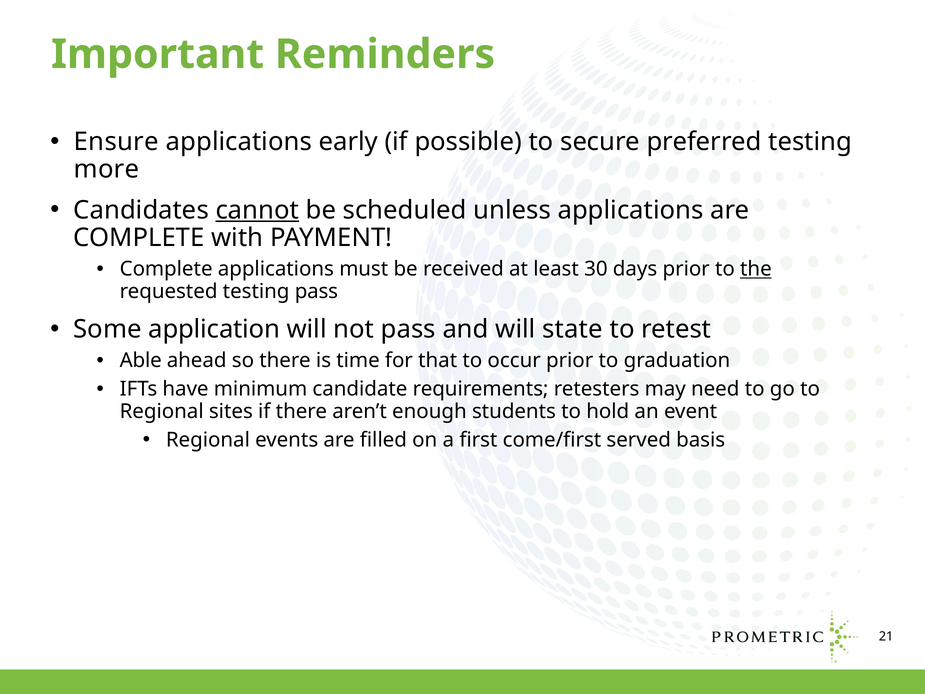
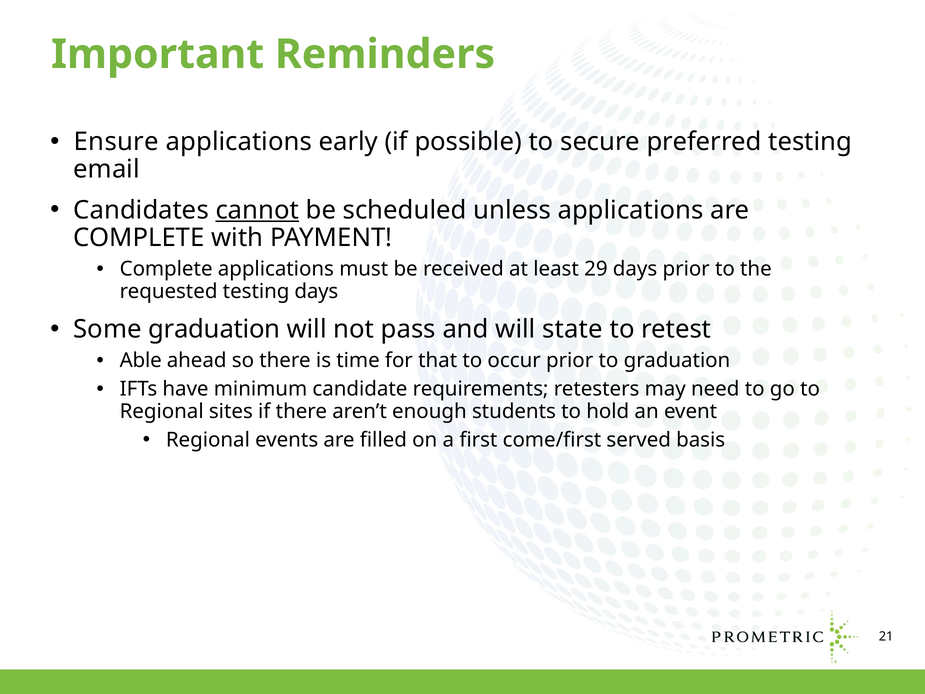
more: more -> email
30: 30 -> 29
the underline: present -> none
testing pass: pass -> days
Some application: application -> graduation
